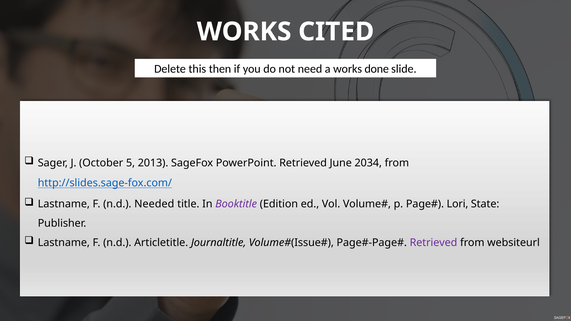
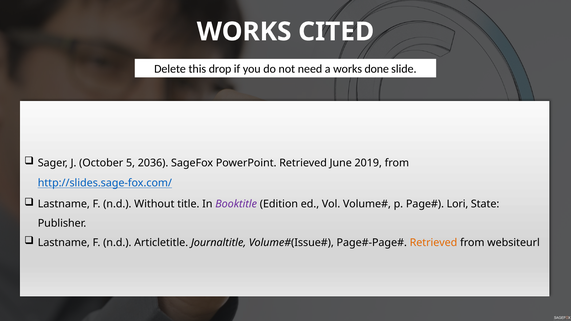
then: then -> drop
2013: 2013 -> 2036
2034: 2034 -> 2019
Needed: Needed -> Without
Retrieved at (434, 243) colour: purple -> orange
